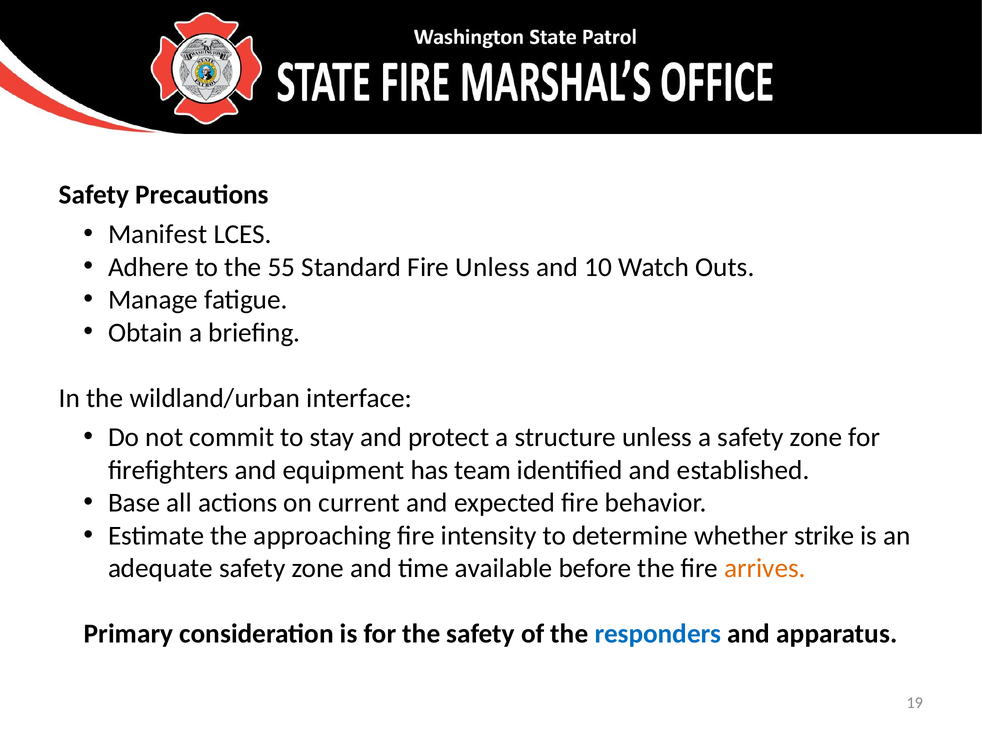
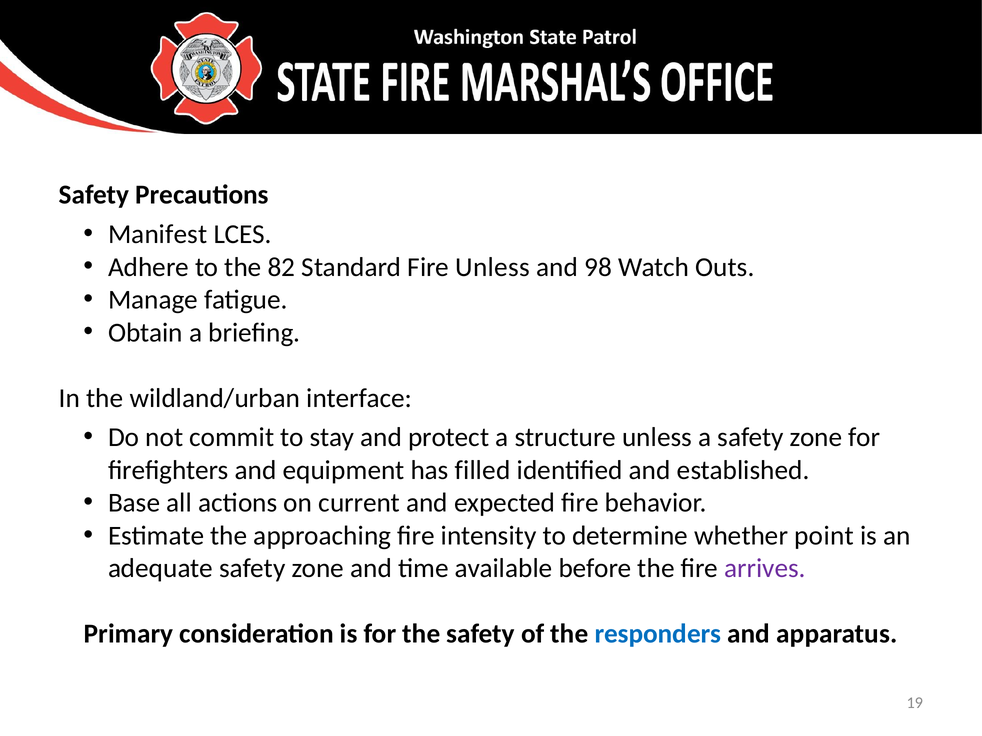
55: 55 -> 82
10: 10 -> 98
team: team -> filled
strike: strike -> point
arrives colour: orange -> purple
